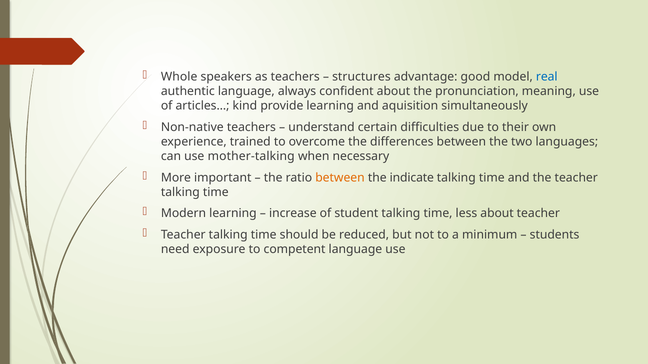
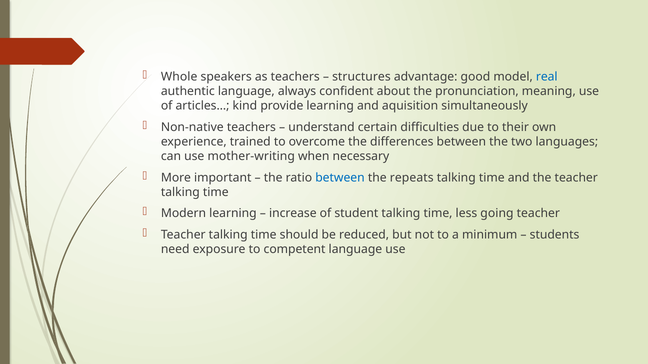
mother-talking: mother-talking -> mother-writing
between at (340, 178) colour: orange -> blue
indicate: indicate -> repeats
less about: about -> going
